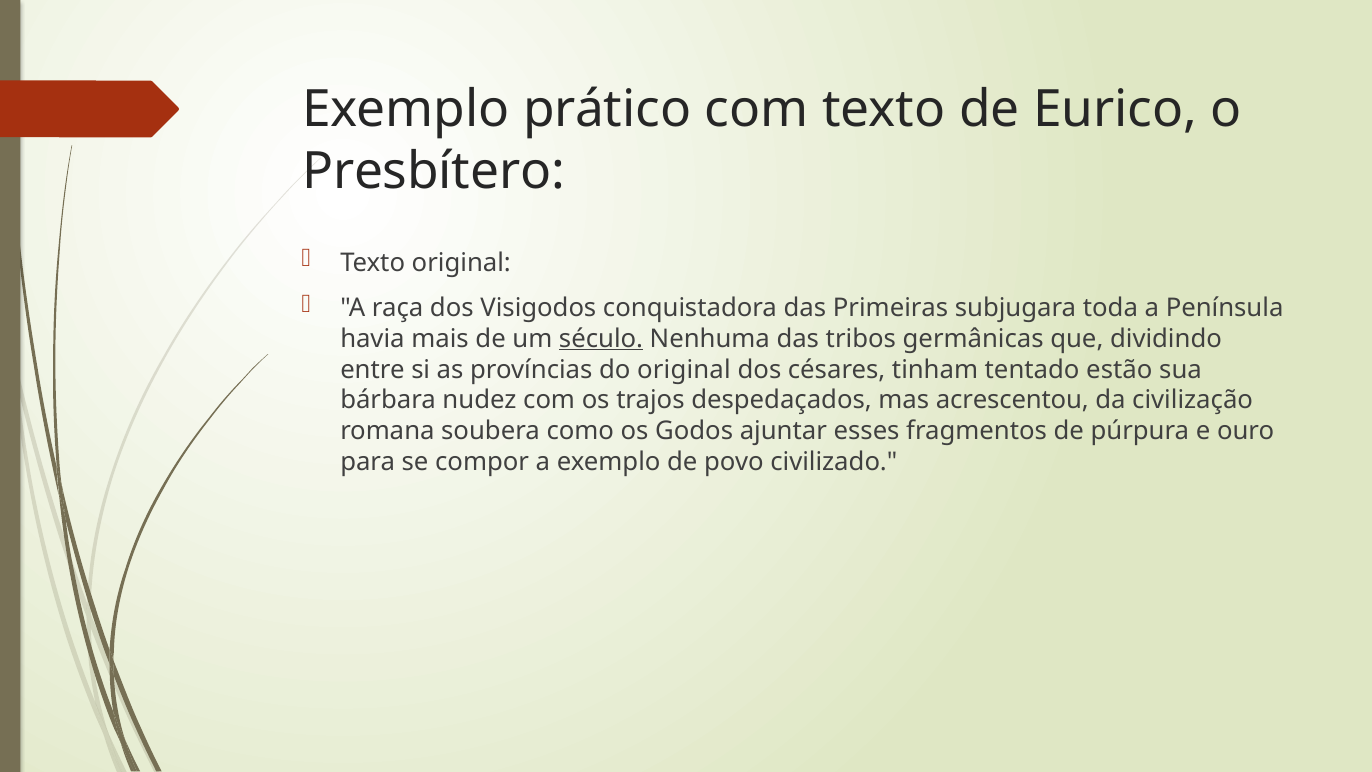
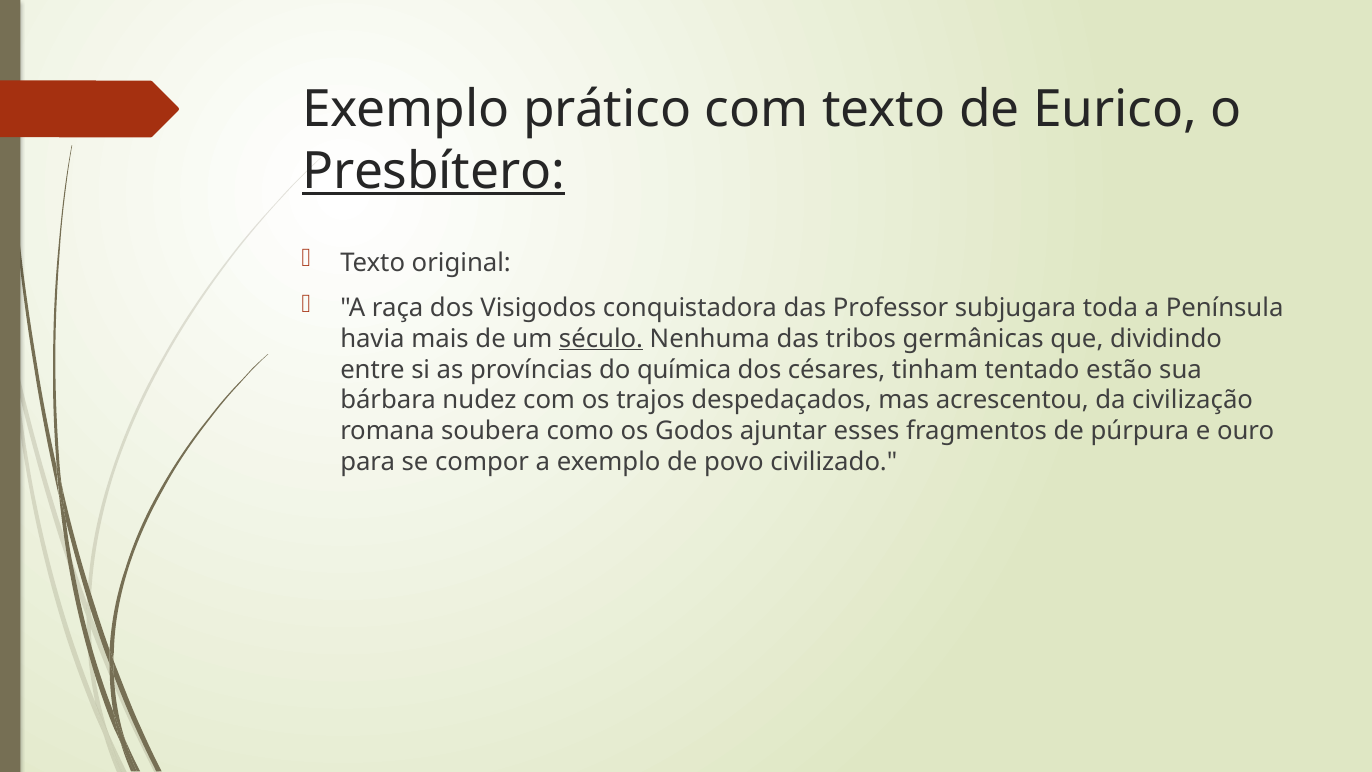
Presbítero underline: none -> present
Primeiras: Primeiras -> Professor
do original: original -> química
